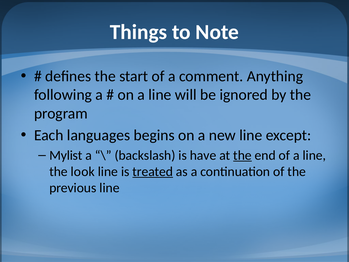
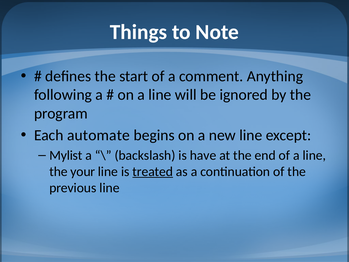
languages: languages -> automate
the at (242, 155) underline: present -> none
look: look -> your
